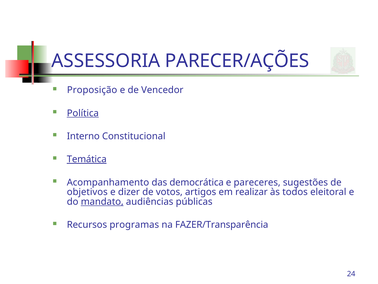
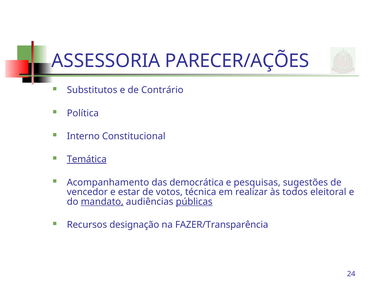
Proposição: Proposição -> Substitutos
Vencedor: Vencedor -> Contrário
Política underline: present -> none
pareceres: pareceres -> pesquisas
objetivos: objetivos -> vencedor
dizer: dizer -> estar
artigos: artigos -> técnica
públicas underline: none -> present
programas: programas -> designação
